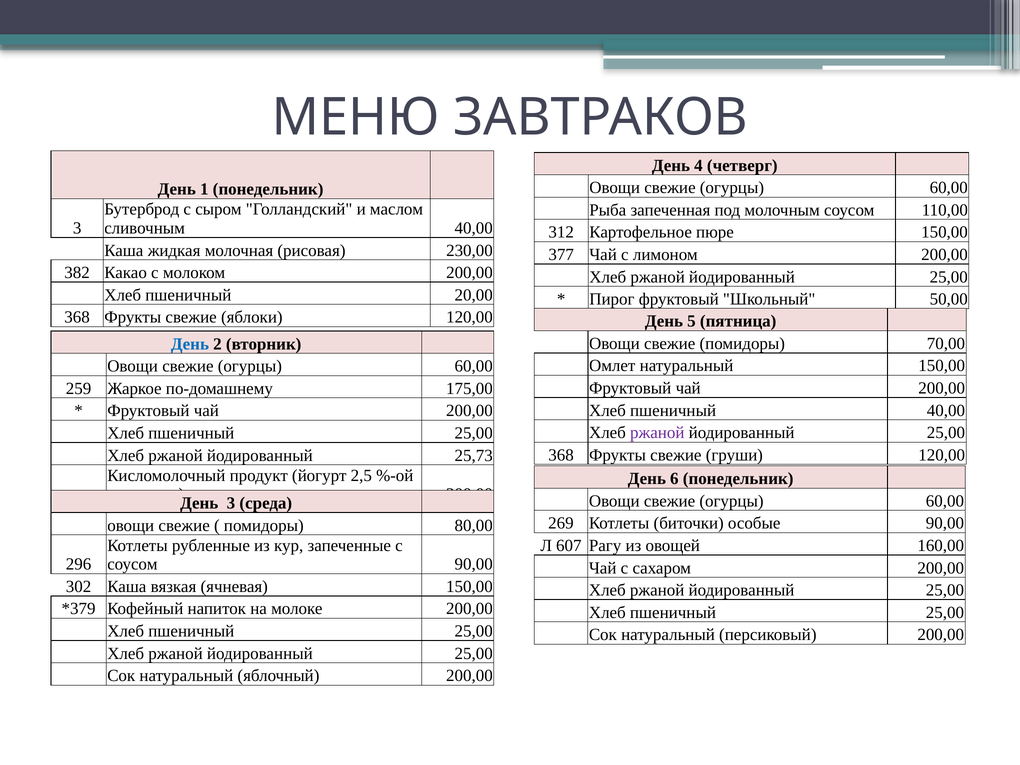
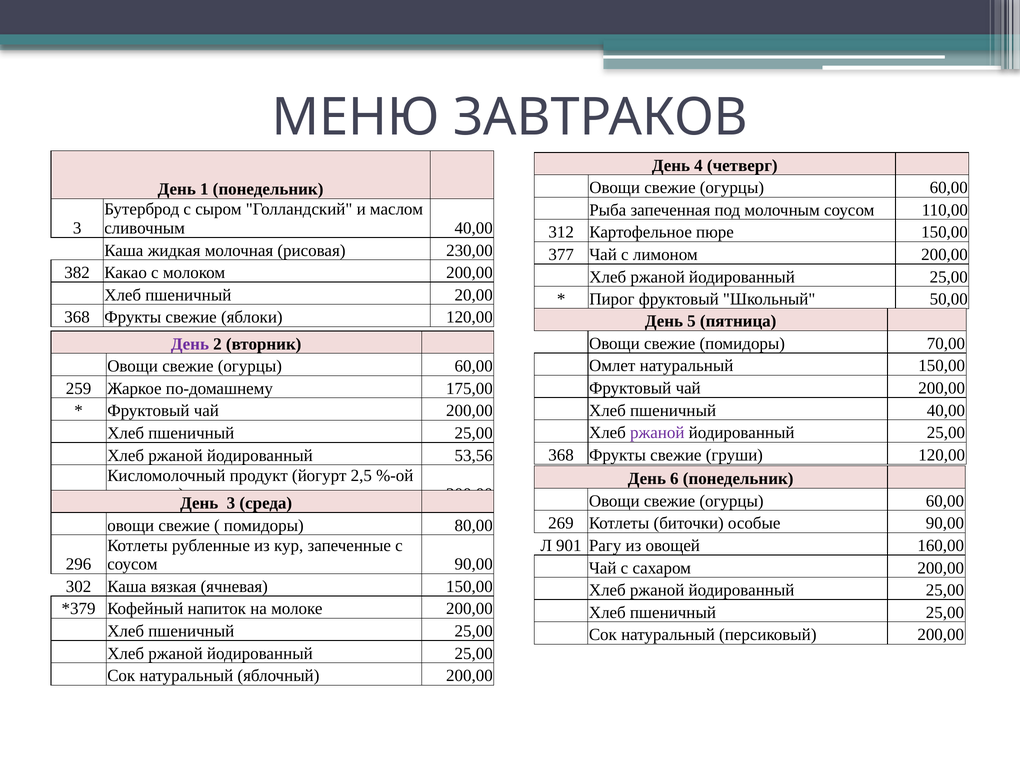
День at (190, 344) colour: blue -> purple
25,73: 25,73 -> 53,56
607: 607 -> 901
